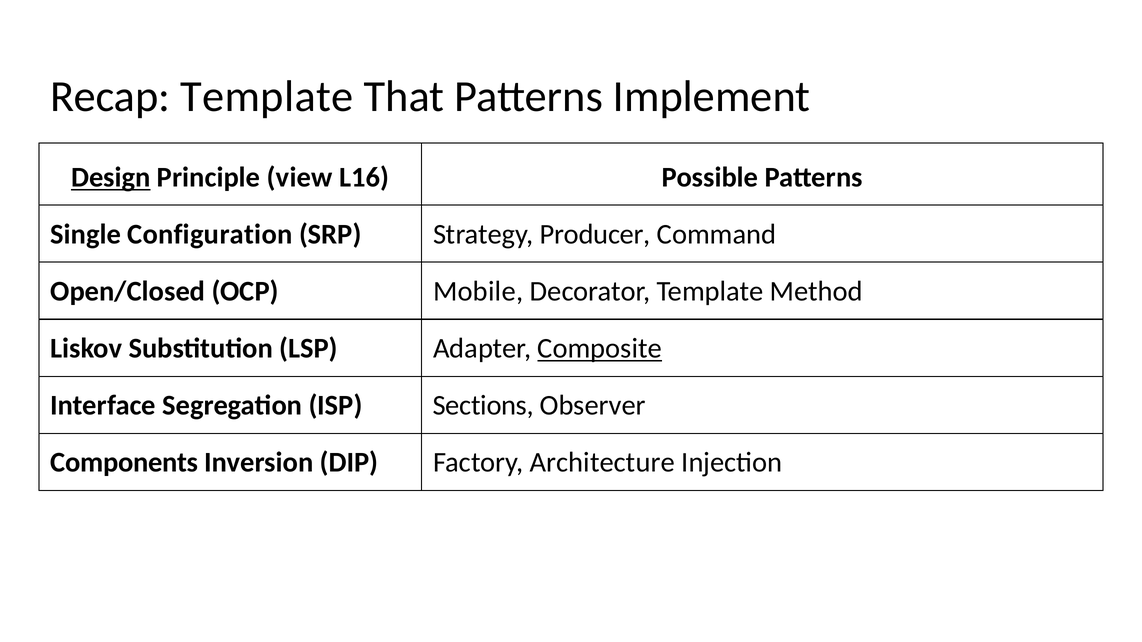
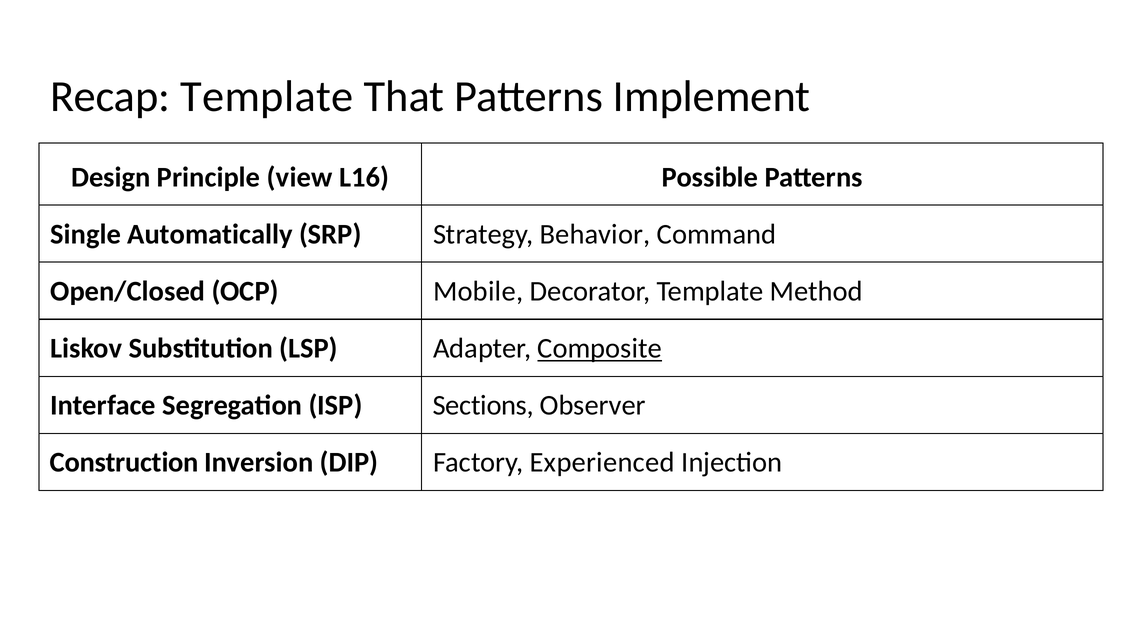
Design underline: present -> none
Configuration: Configuration -> Automatically
Producer: Producer -> Behavior
Components: Components -> Construction
Architecture: Architecture -> Experienced
